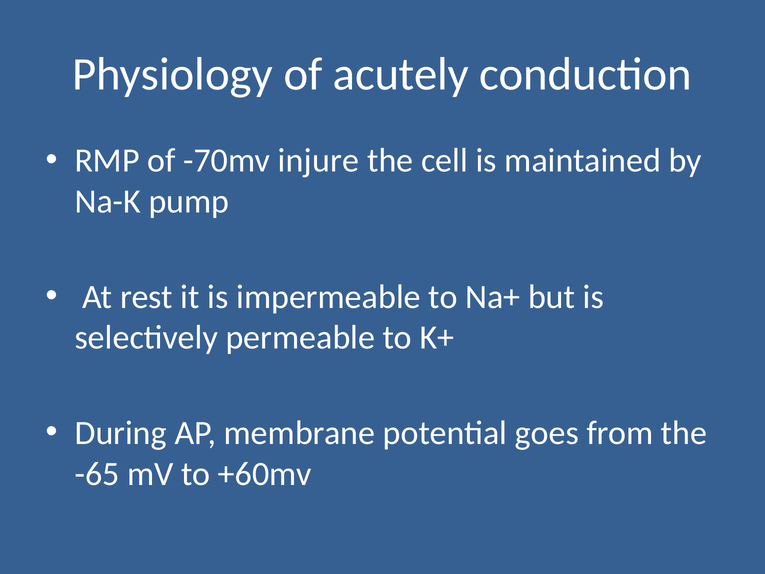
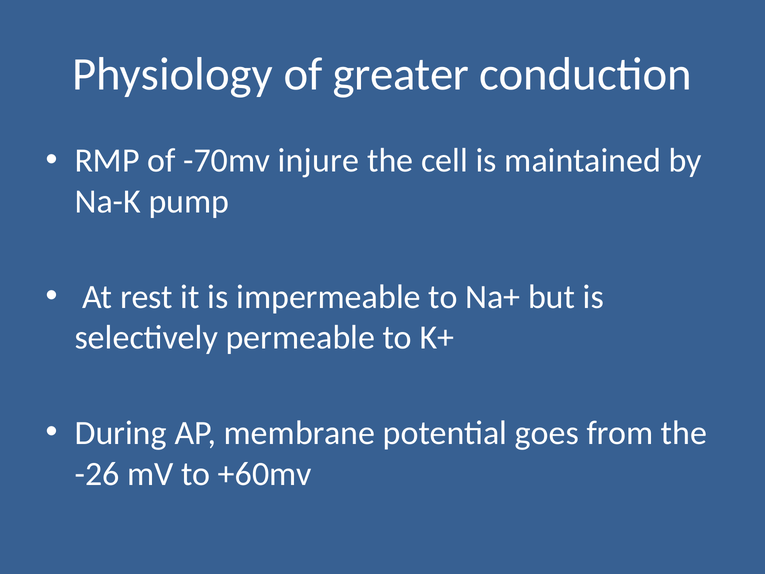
acutely: acutely -> greater
-65: -65 -> -26
